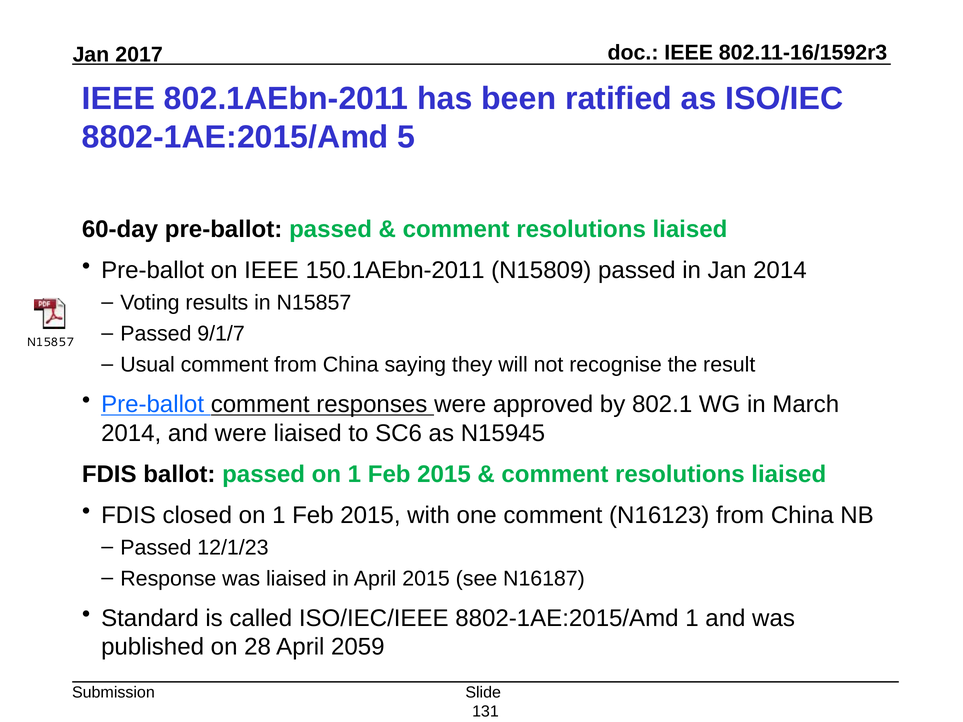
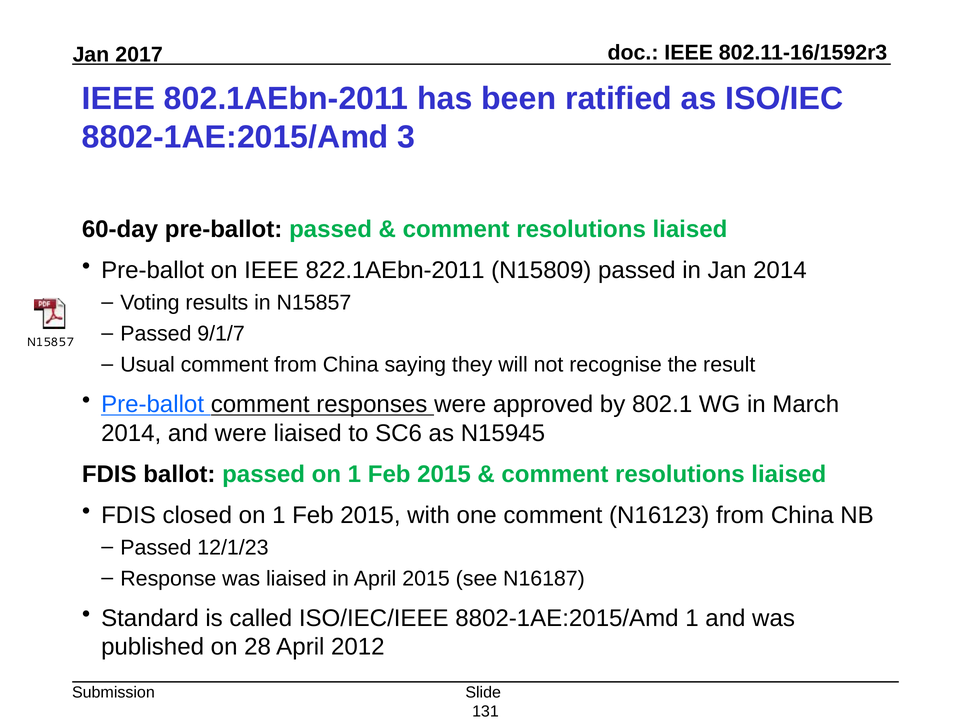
5: 5 -> 3
150.1AEbn-2011: 150.1AEbn-2011 -> 822.1AEbn-2011
2059: 2059 -> 2012
